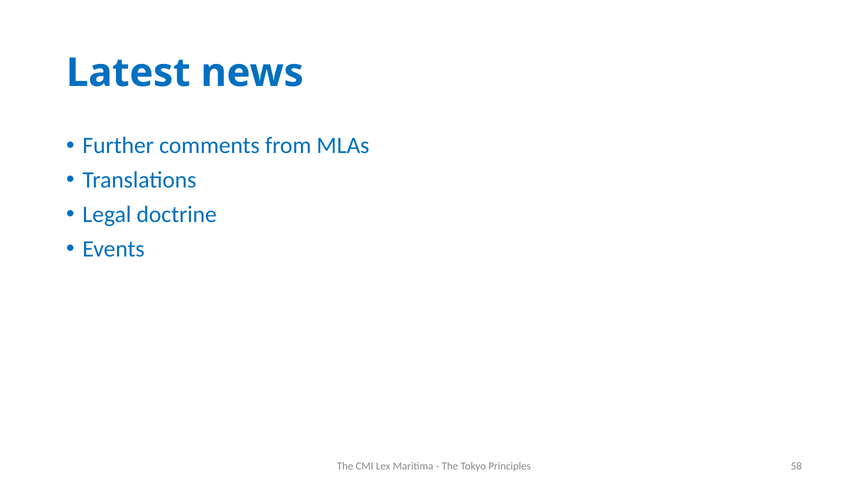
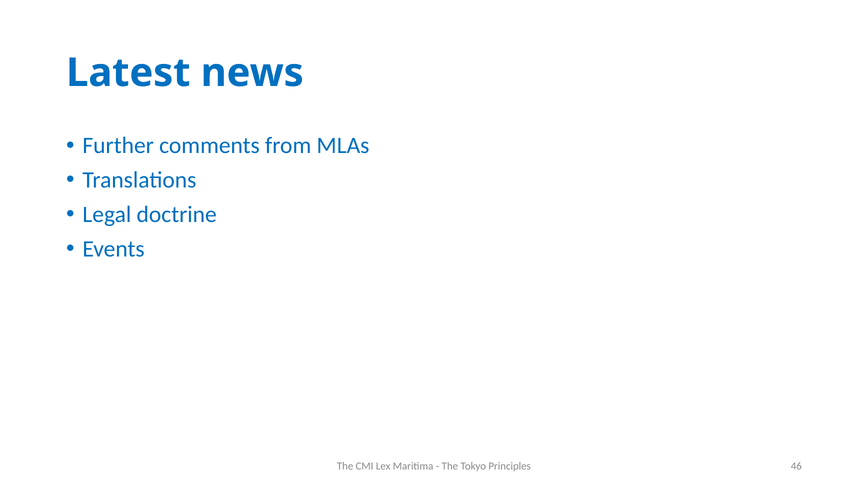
58: 58 -> 46
